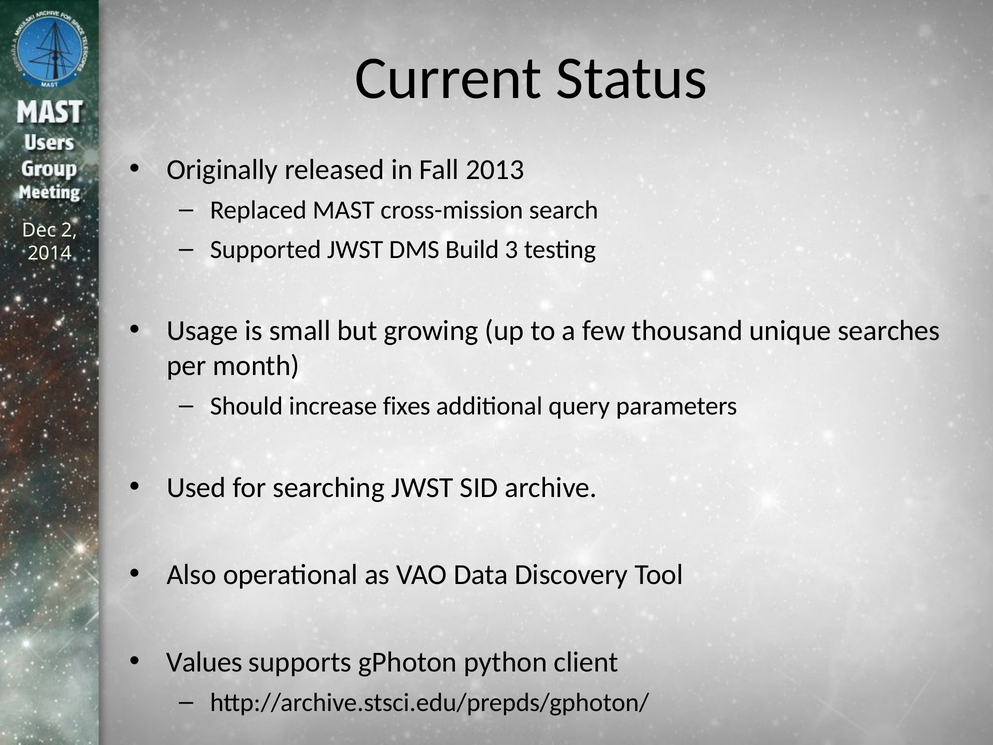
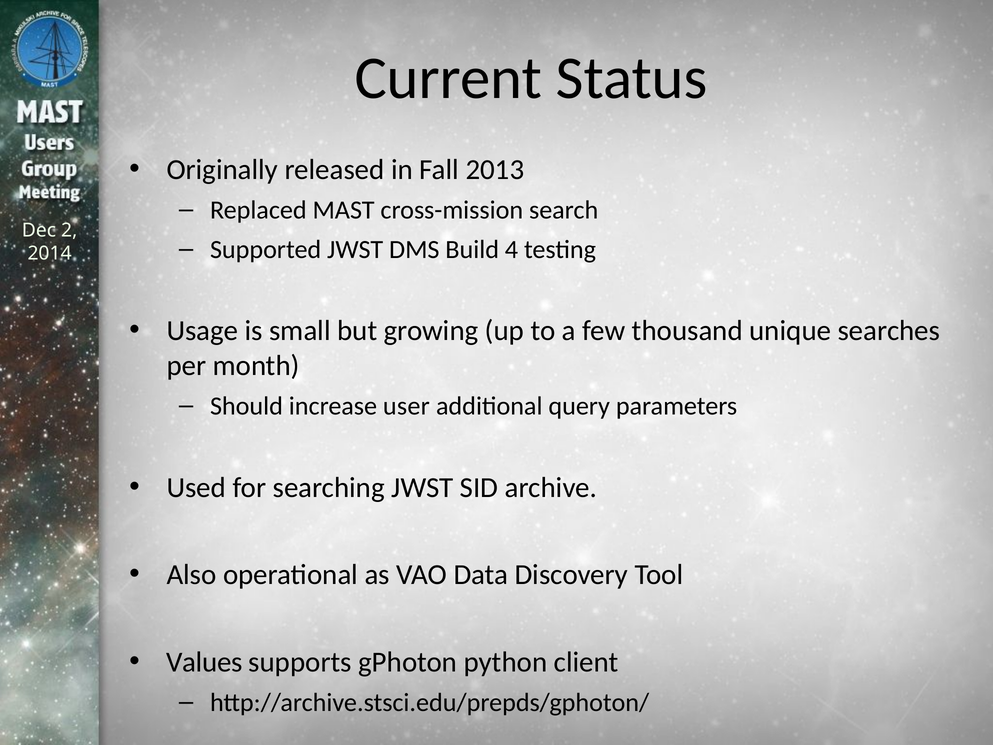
3: 3 -> 4
fixes: fixes -> user
